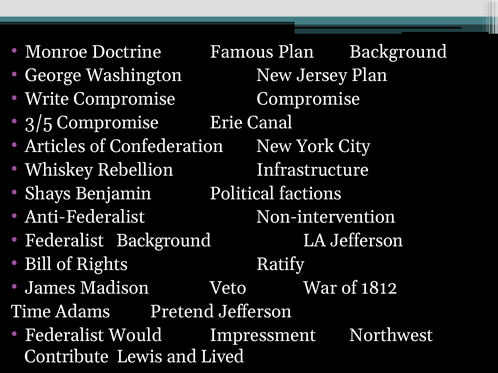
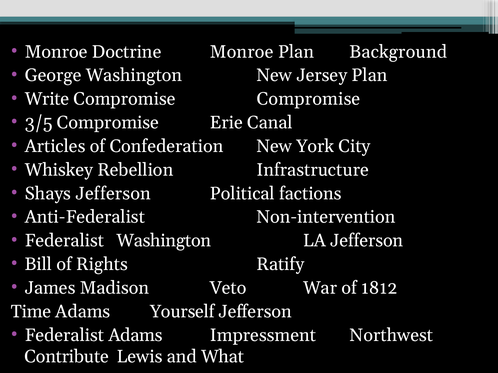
Doctrine Famous: Famous -> Monroe
Shays Benjamin: Benjamin -> Jefferson
Federalist Background: Background -> Washington
Pretend: Pretend -> Yourself
Federalist Would: Would -> Adams
Lived: Lived -> What
